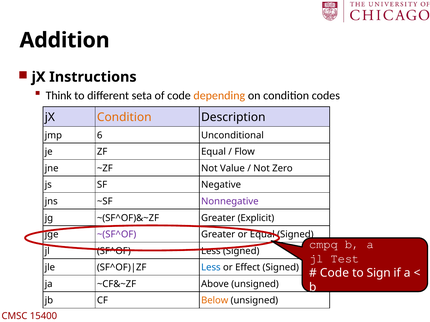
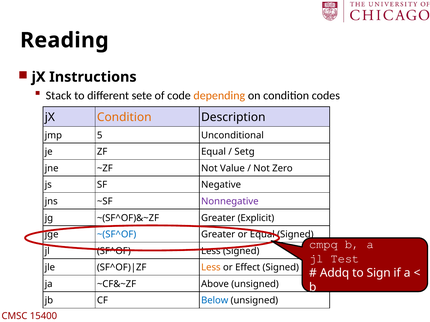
Addition: Addition -> Reading
Think: Think -> Stack
seta: seta -> sete
6: 6 -> 5
Flow: Flow -> Setg
~(SF^OF colour: purple -> blue
Less at (211, 268) colour: blue -> orange
Code at (334, 273): Code -> Addq
Below colour: orange -> blue
